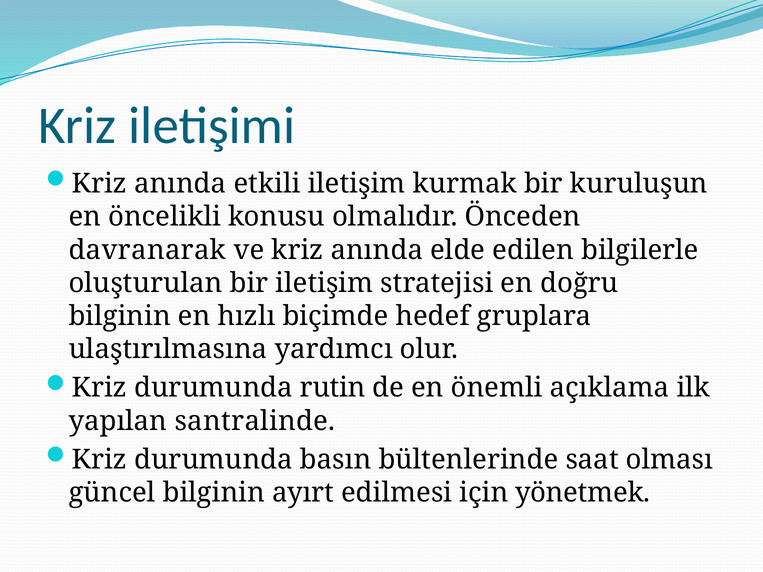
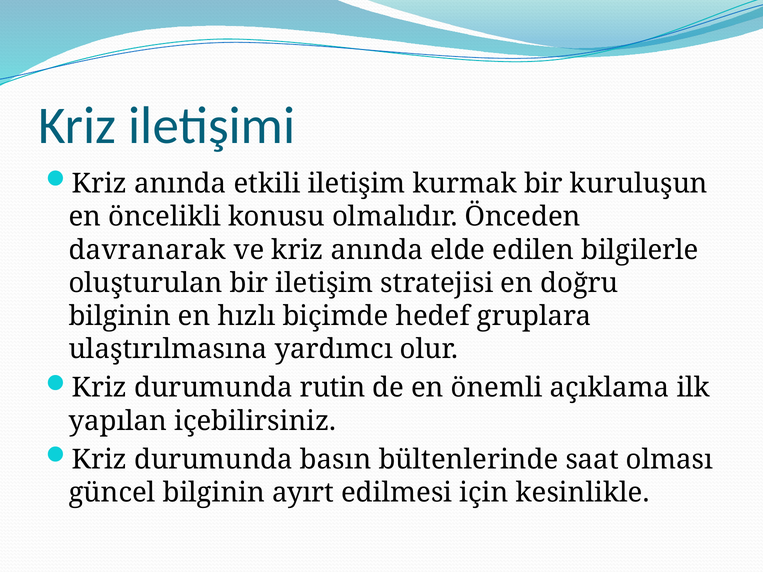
santralinde: santralinde -> içebilirsiniz
yönetmek: yönetmek -> kesinlikle
